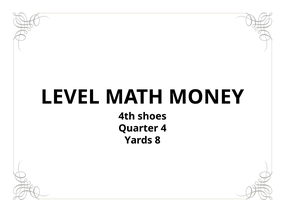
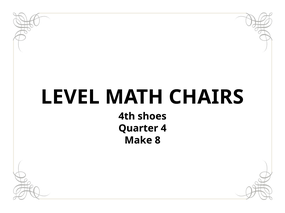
MONEY: MONEY -> CHAIRS
Yards: Yards -> Make
